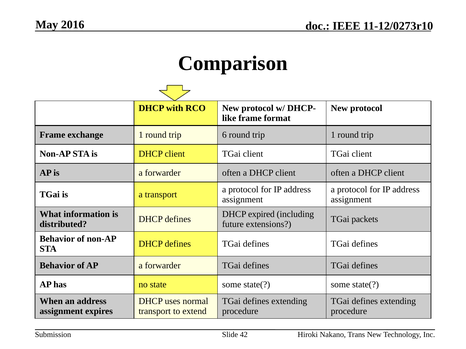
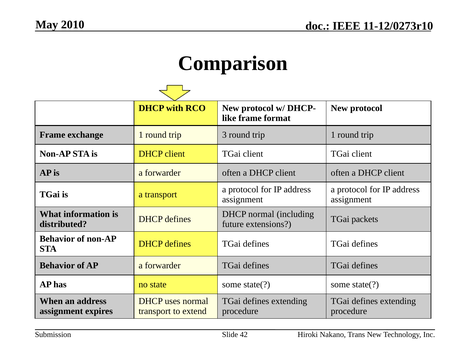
2016: 2016 -> 2010
6: 6 -> 3
DHCP expired: expired -> normal
